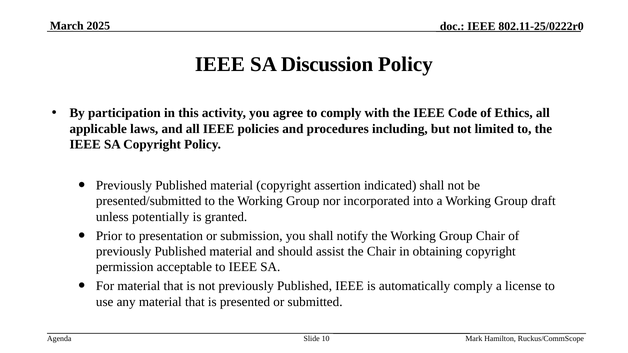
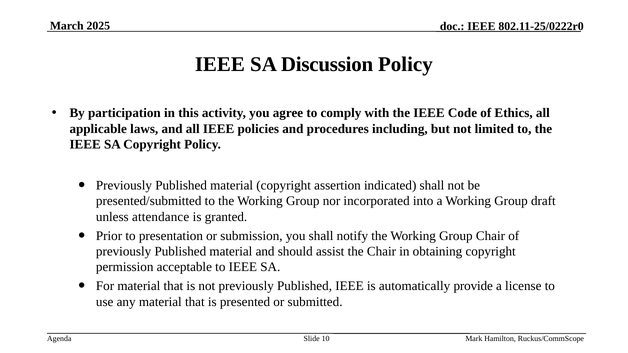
potentially: potentially -> attendance
automatically comply: comply -> provide
